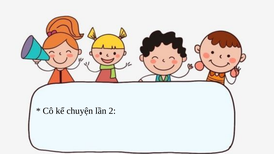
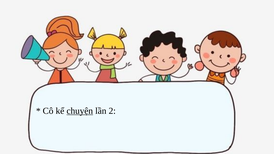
chuyện underline: none -> present
